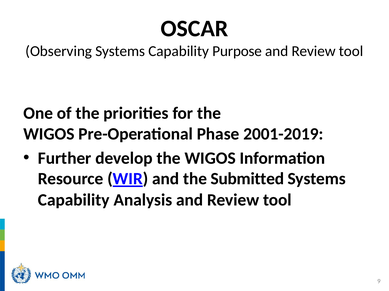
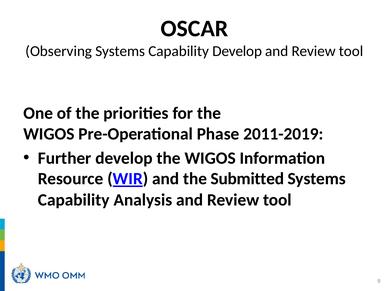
Capability Purpose: Purpose -> Develop
2001-2019: 2001-2019 -> 2011-2019
